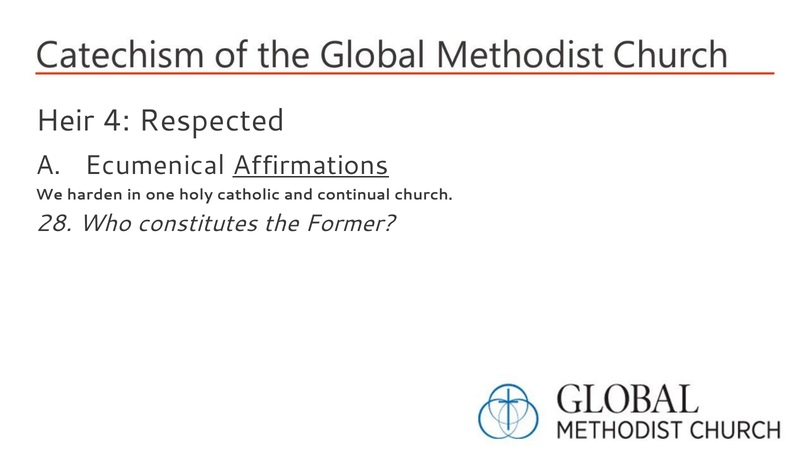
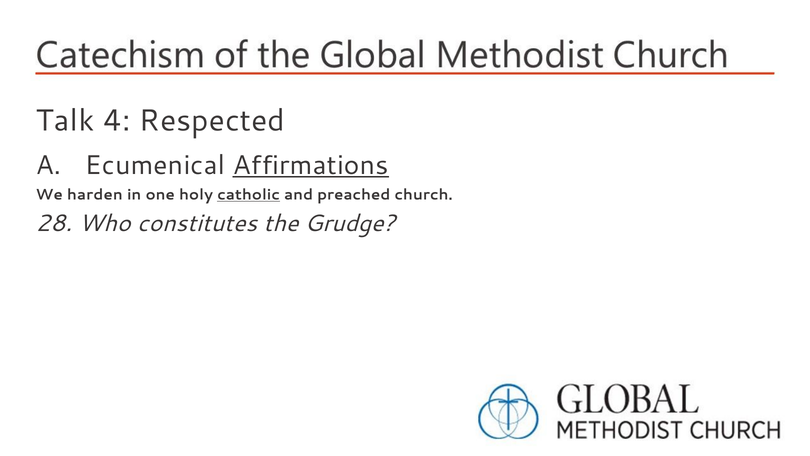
Heir: Heir -> Talk
catholic underline: none -> present
continual: continual -> preached
Former: Former -> Grudge
